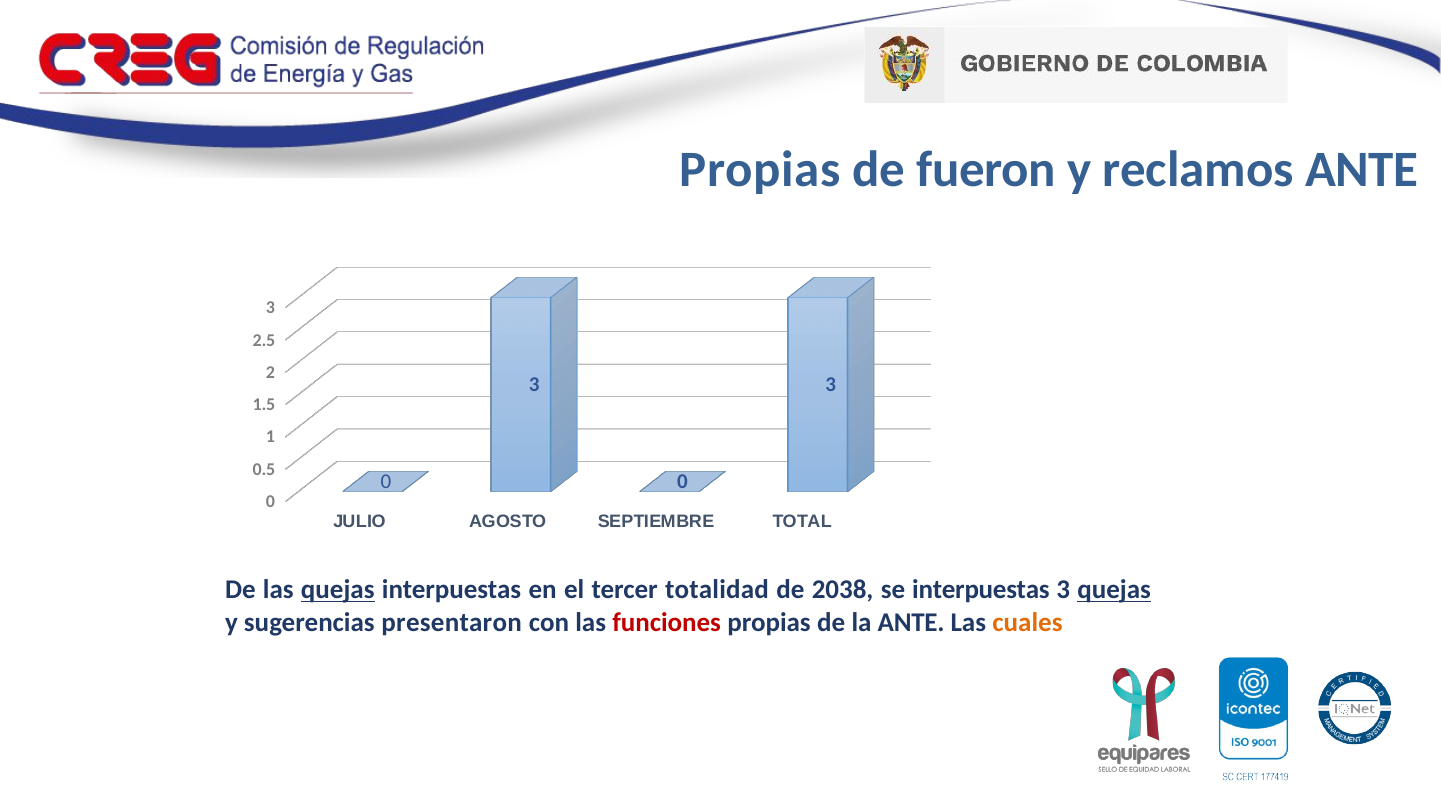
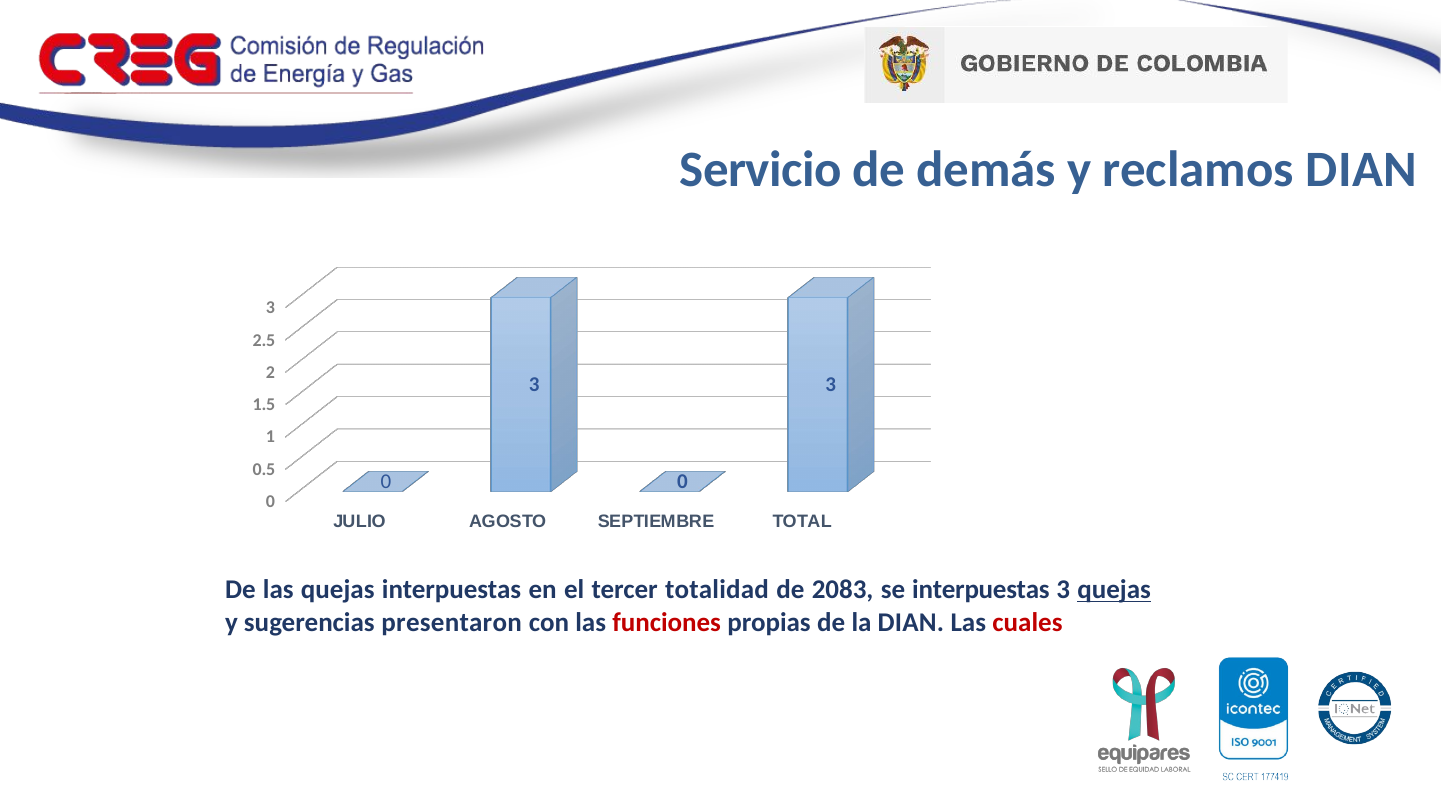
Propias at (760, 170): Propias -> Servicio
de fueron: fueron -> demás
reclamos ANTE: ANTE -> DIAN
quejas at (338, 590) underline: present -> none
2038: 2038 -> 2083
la ANTE: ANTE -> DIAN
cuales colour: orange -> red
